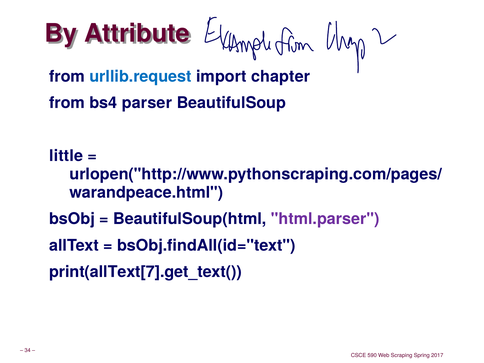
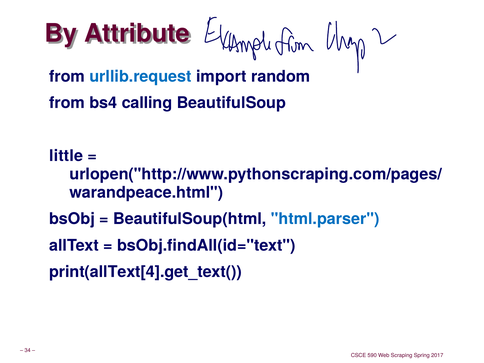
chapter: chapter -> random
parser: parser -> calling
html.parser colour: purple -> blue
print(allText[7].get_text(: print(allText[7].get_text( -> print(allText[4].get_text(
